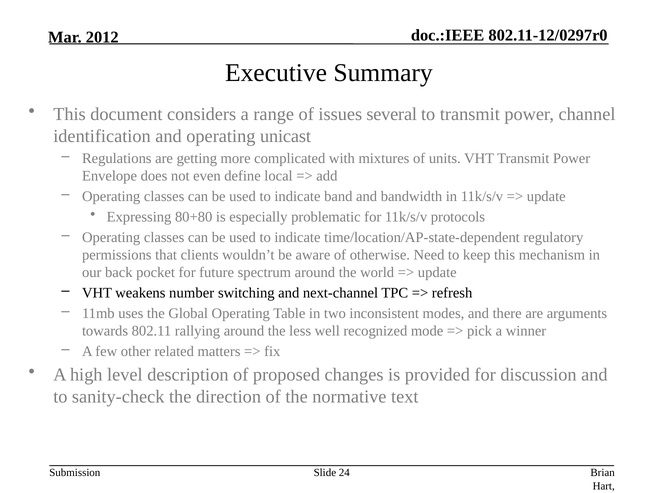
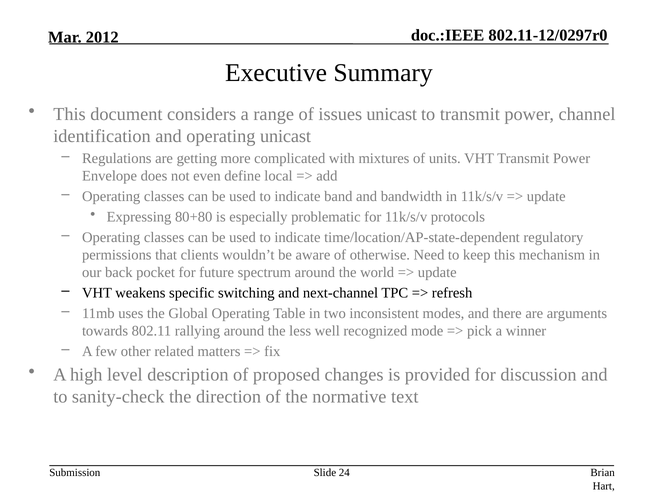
issues several: several -> unicast
number: number -> specific
